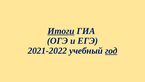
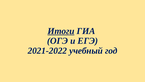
год underline: present -> none
